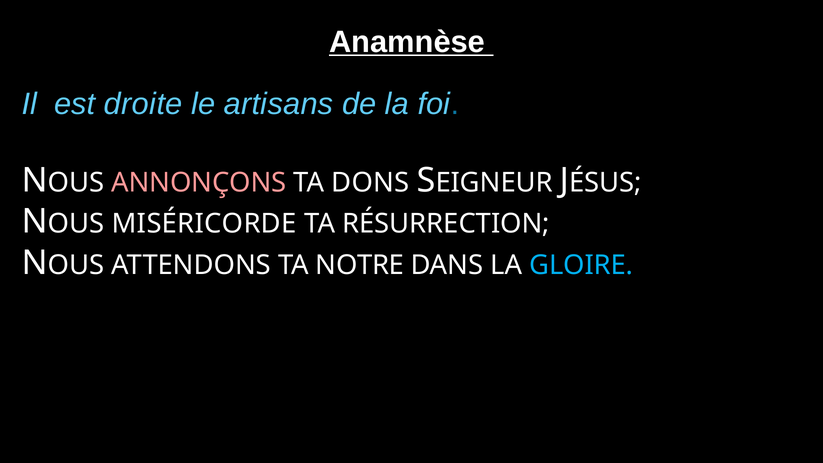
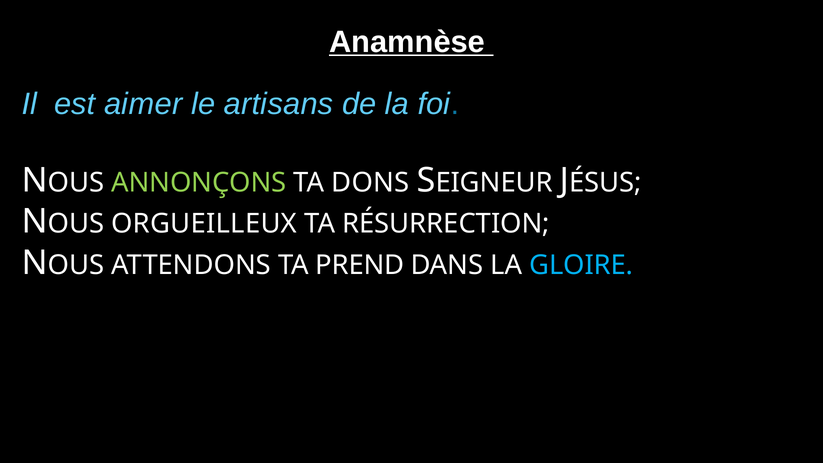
droite: droite -> aimer
ANNONÇONS colour: pink -> light green
MISÉRICORDE: MISÉRICORDE -> ORGUEILLEUX
NOTRE: NOTRE -> PREND
